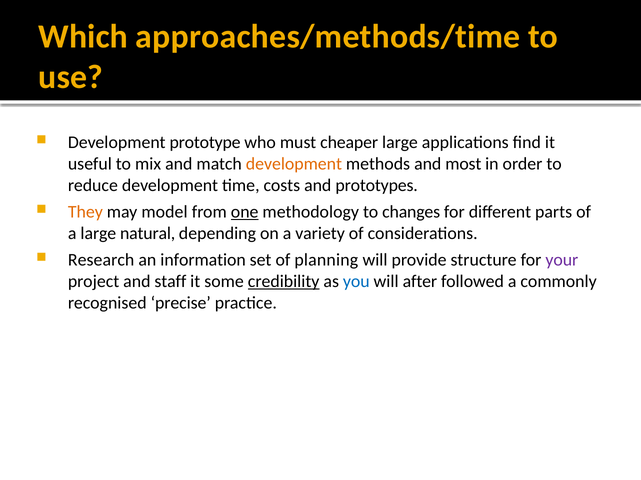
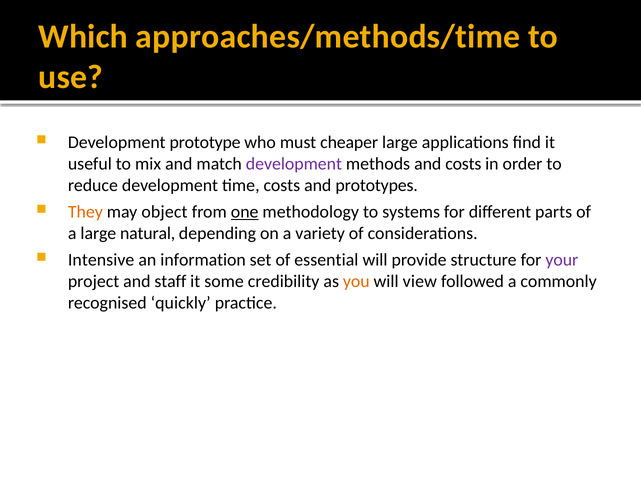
development at (294, 164) colour: orange -> purple
and most: most -> costs
model: model -> object
changes: changes -> systems
Research: Research -> Intensive
planning: planning -> essential
credibility underline: present -> none
you colour: blue -> orange
after: after -> view
precise: precise -> quickly
